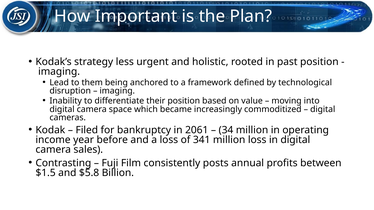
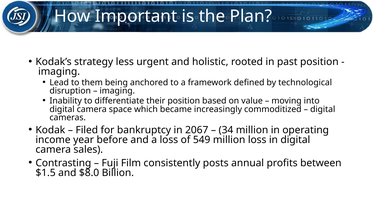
2061: 2061 -> 2067
341: 341 -> 549
$5.8: $5.8 -> $8.0
